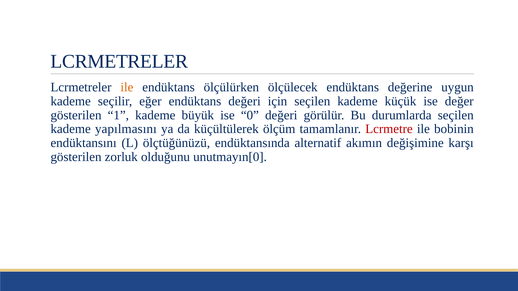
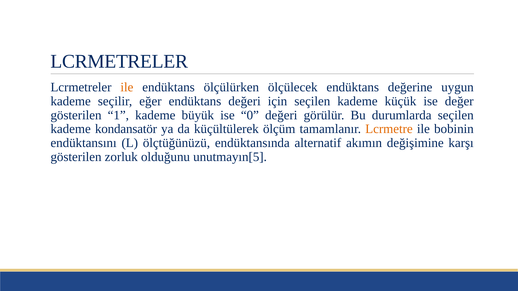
yapılmasını: yapılmasını -> kondansatör
Lcrmetre colour: red -> orange
unutmayın[0: unutmayın[0 -> unutmayın[5
